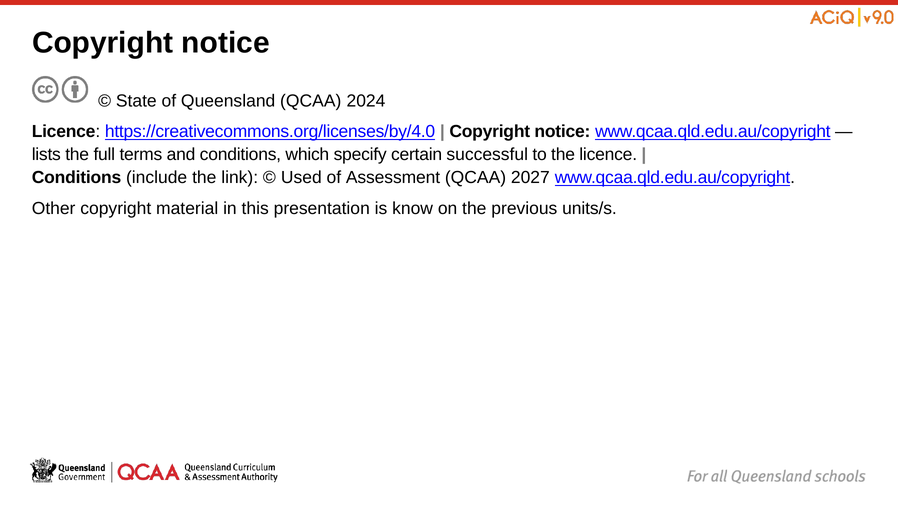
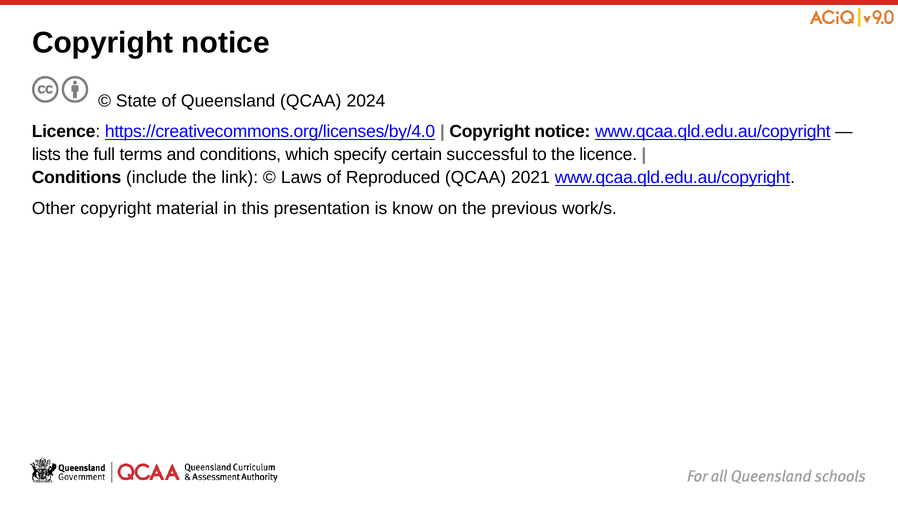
Used: Used -> Laws
Assessment: Assessment -> Reproduced
2027: 2027 -> 2021
units/s: units/s -> work/s
